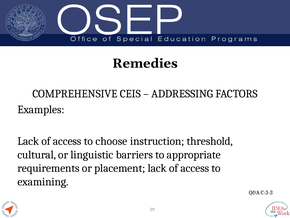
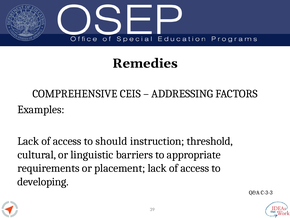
choose: choose -> should
examining: examining -> developing
